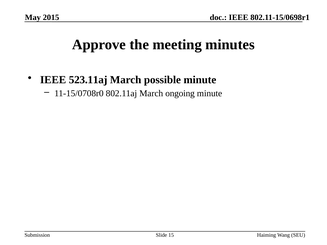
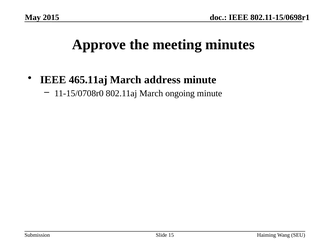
523.11aj: 523.11aj -> 465.11aj
possible: possible -> address
